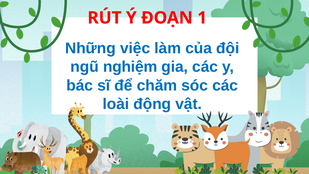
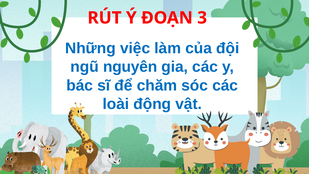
1: 1 -> 3
nghiệm: nghiệm -> nguyên
